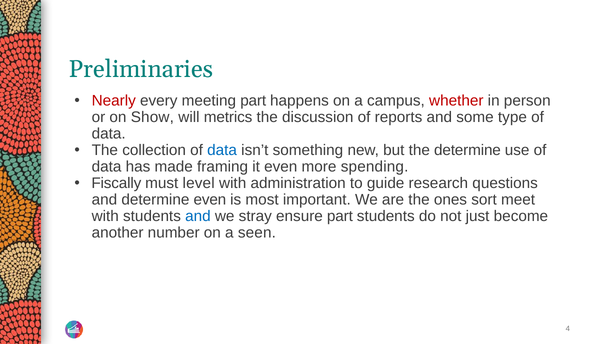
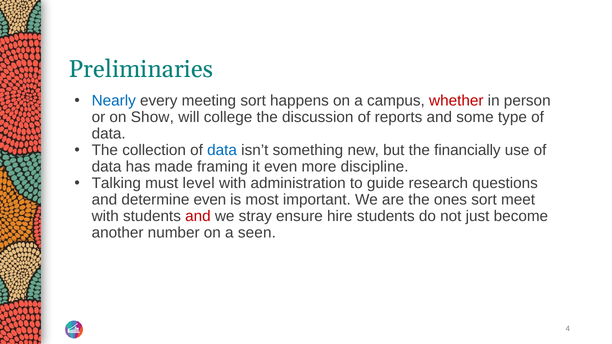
Nearly colour: red -> blue
meeting part: part -> sort
metrics: metrics -> college
the determine: determine -> financially
spending: spending -> discipline
Fiscally: Fiscally -> Talking
and at (198, 216) colour: blue -> red
ensure part: part -> hire
